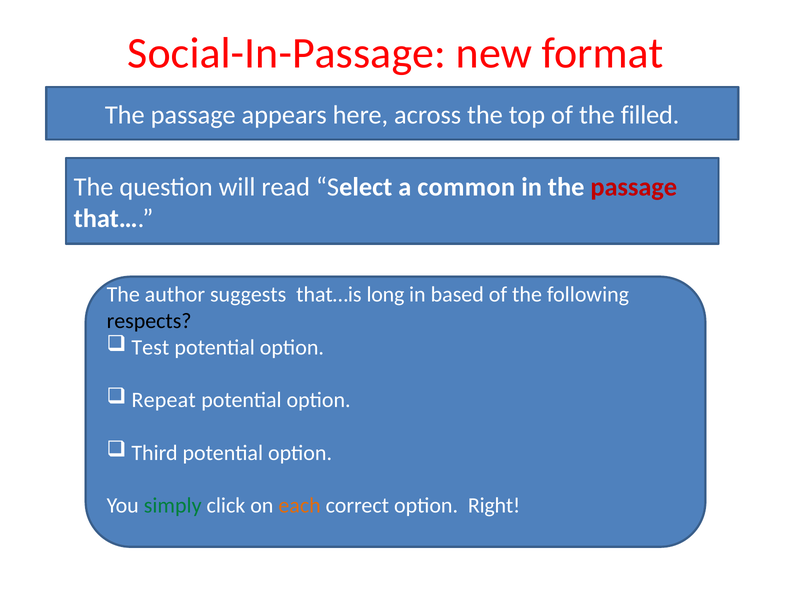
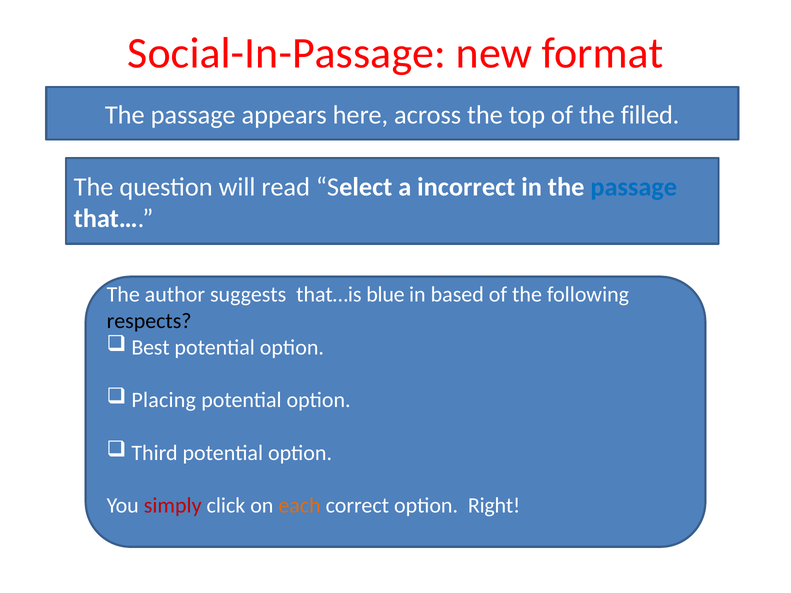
common: common -> incorrect
passage at (634, 187) colour: red -> blue
long: long -> blue
Test: Test -> Best
Repeat: Repeat -> Placing
simply colour: green -> red
